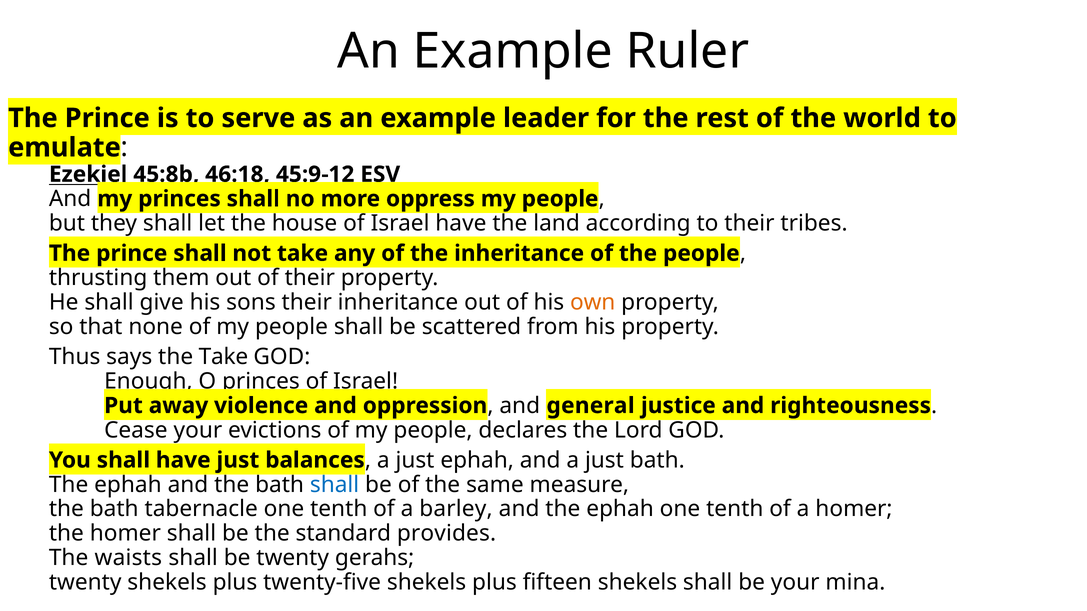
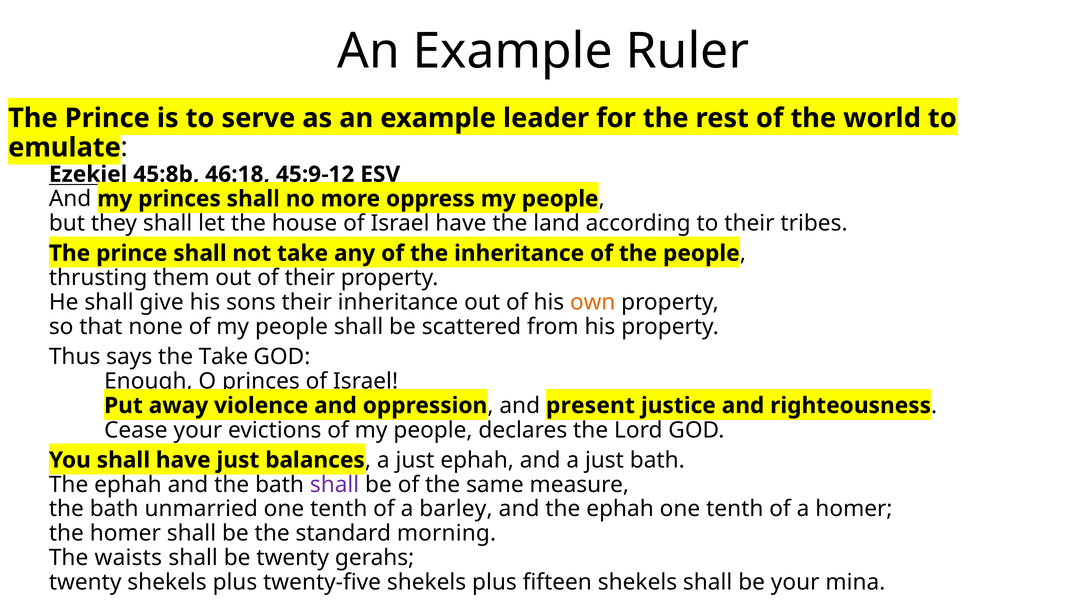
general: general -> present
shall at (335, 485) colour: blue -> purple
tabernacle: tabernacle -> unmarried
provides: provides -> morning
